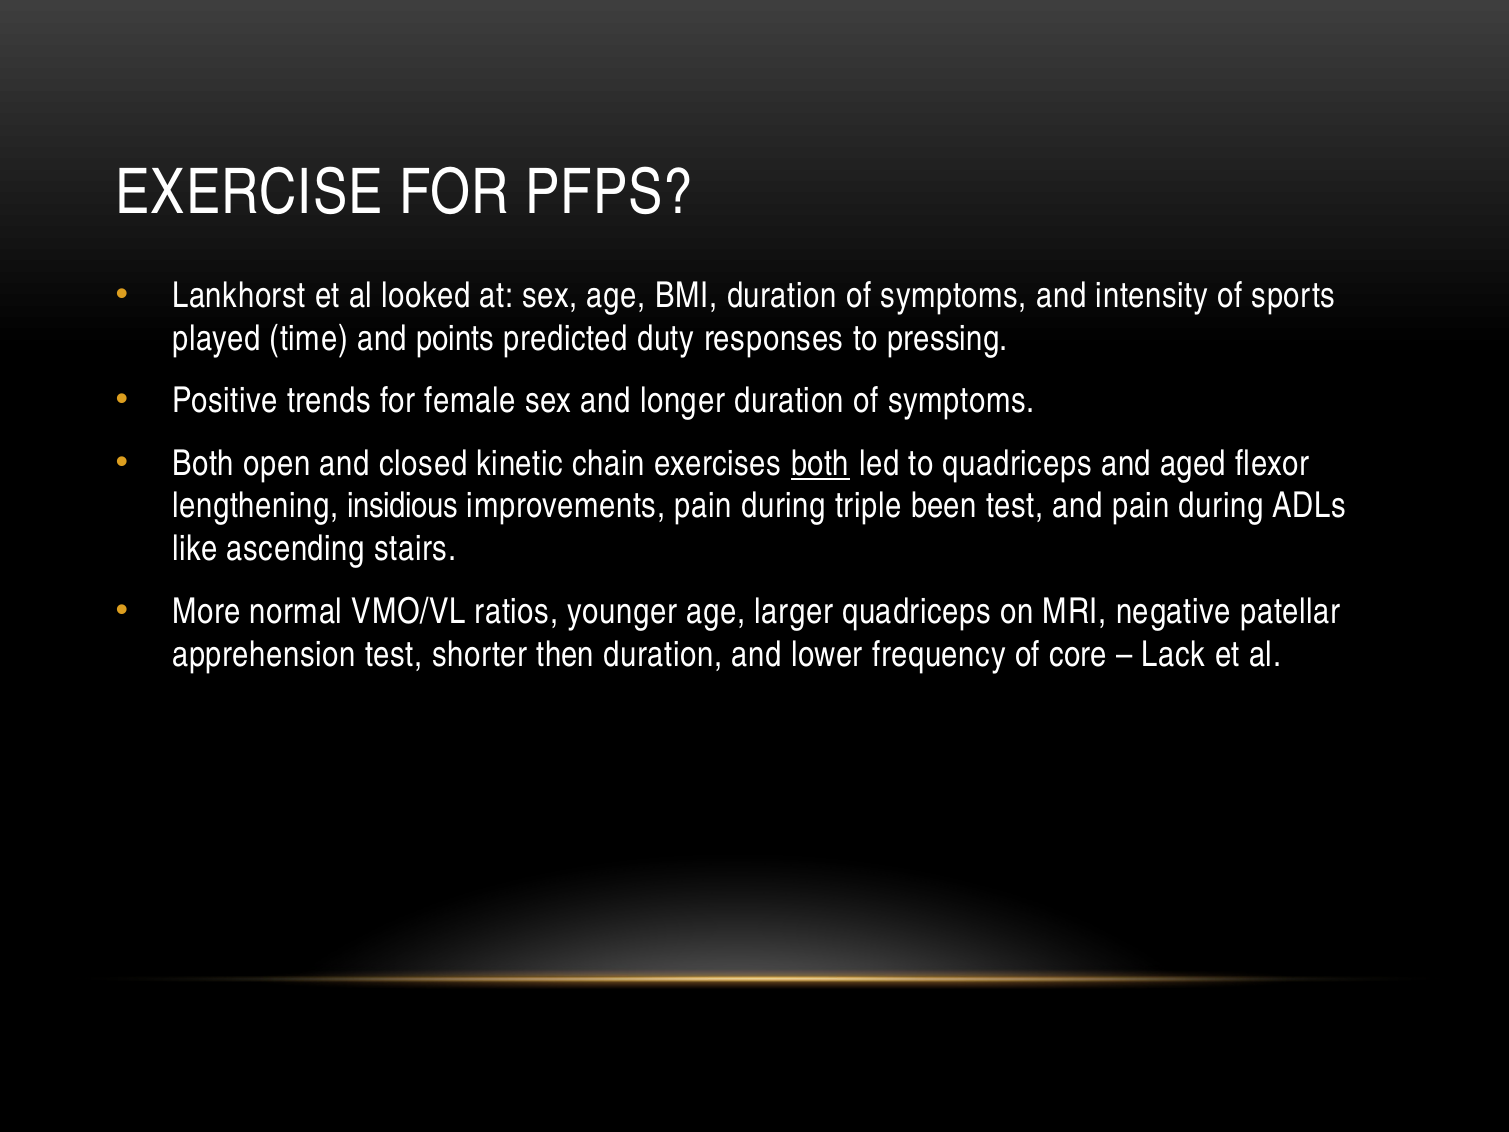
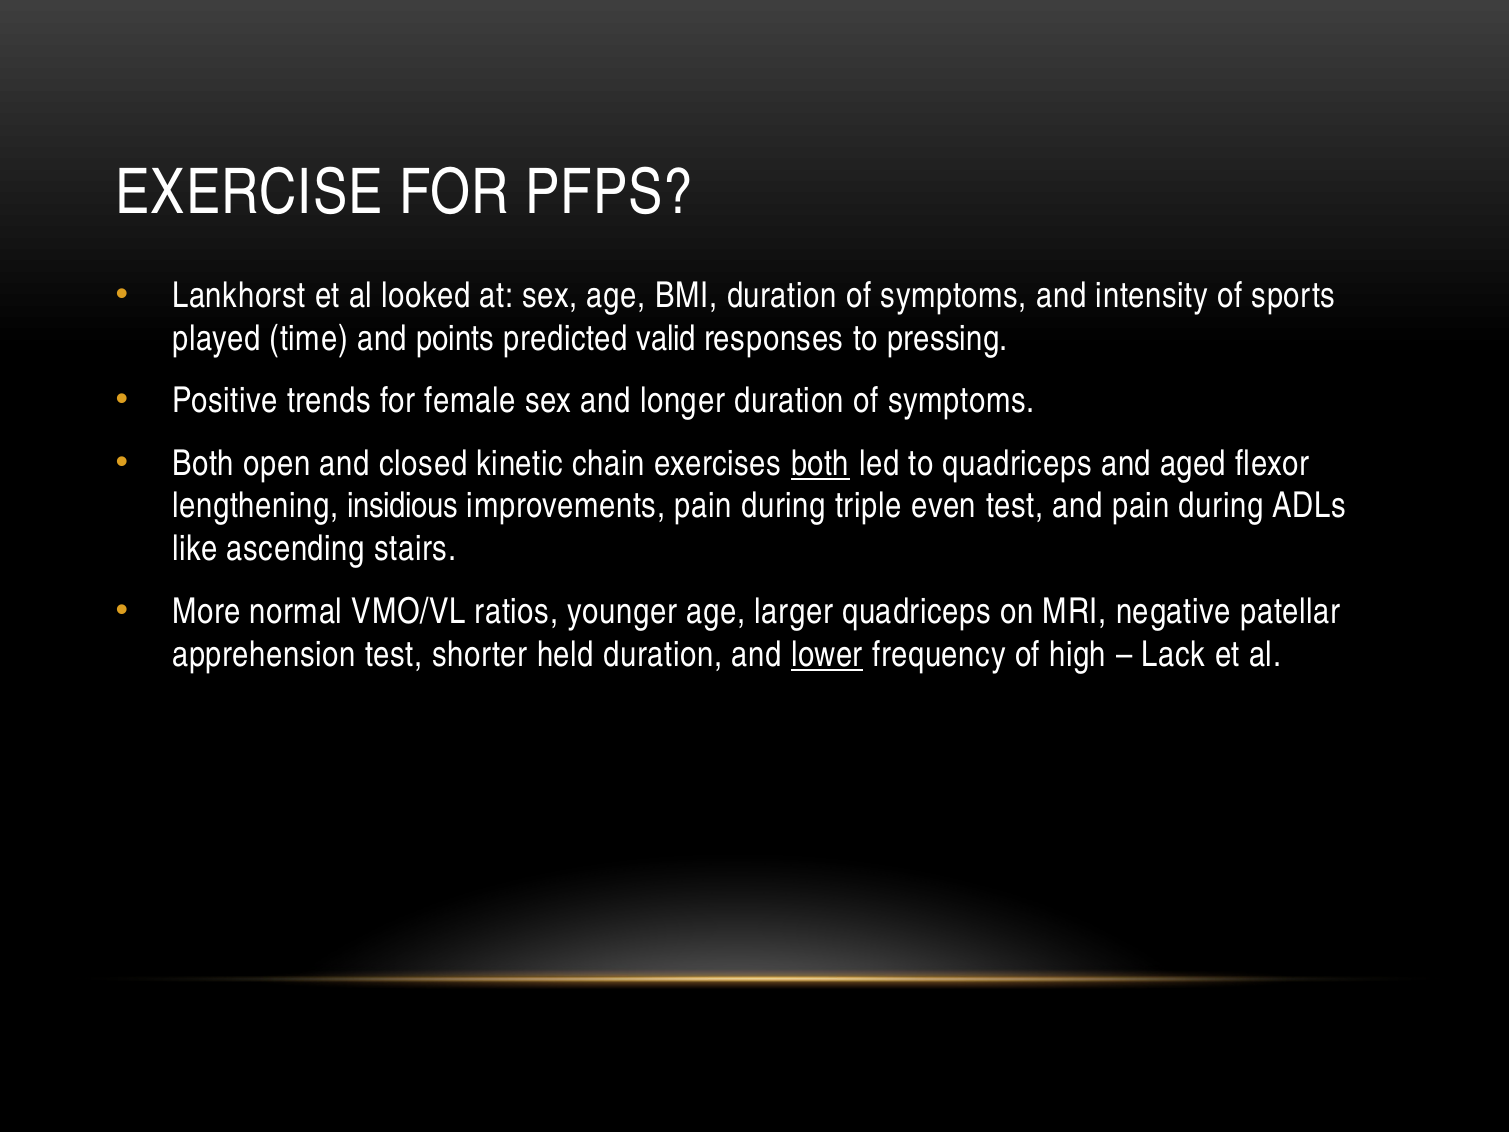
duty: duty -> valid
been: been -> even
then: then -> held
lower underline: none -> present
core: core -> high
